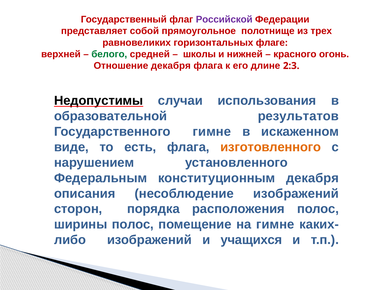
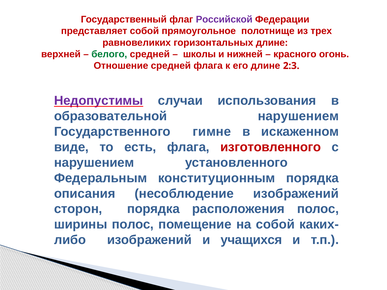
горизонтальных флаге: флаге -> длине
Отношение декабря: декабря -> средней
Недопустимы colour: black -> purple
образовательной результатов: результатов -> нарушением
изготовленного colour: orange -> red
декабря at (313, 178): декабря -> порядка
на гимне: гимне -> собой
